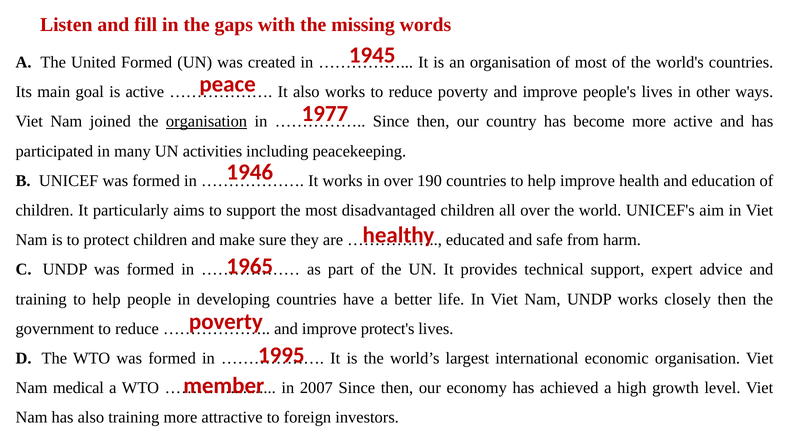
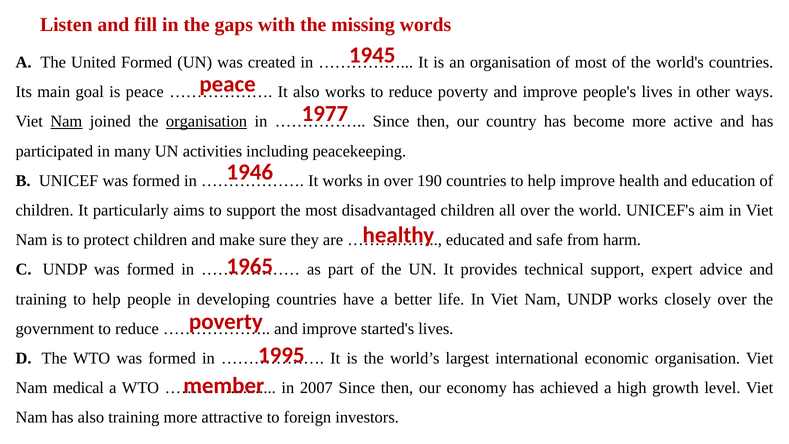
is active: active -> peace
Nam at (66, 121) underline: none -> present
closely then: then -> over
protect's: protect's -> started's
